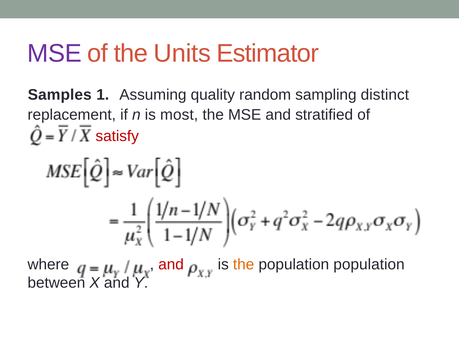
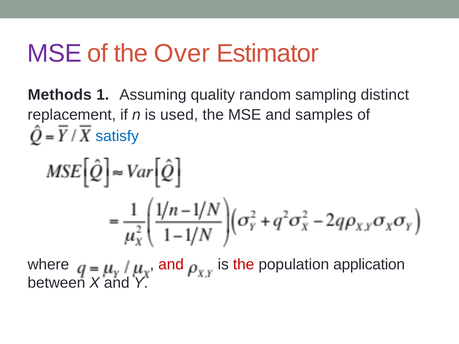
Units: Units -> Over
Samples: Samples -> Methods
most: most -> used
stratified: stratified -> samples
satisfy colour: red -> blue
the at (244, 265) colour: orange -> red
population population: population -> application
